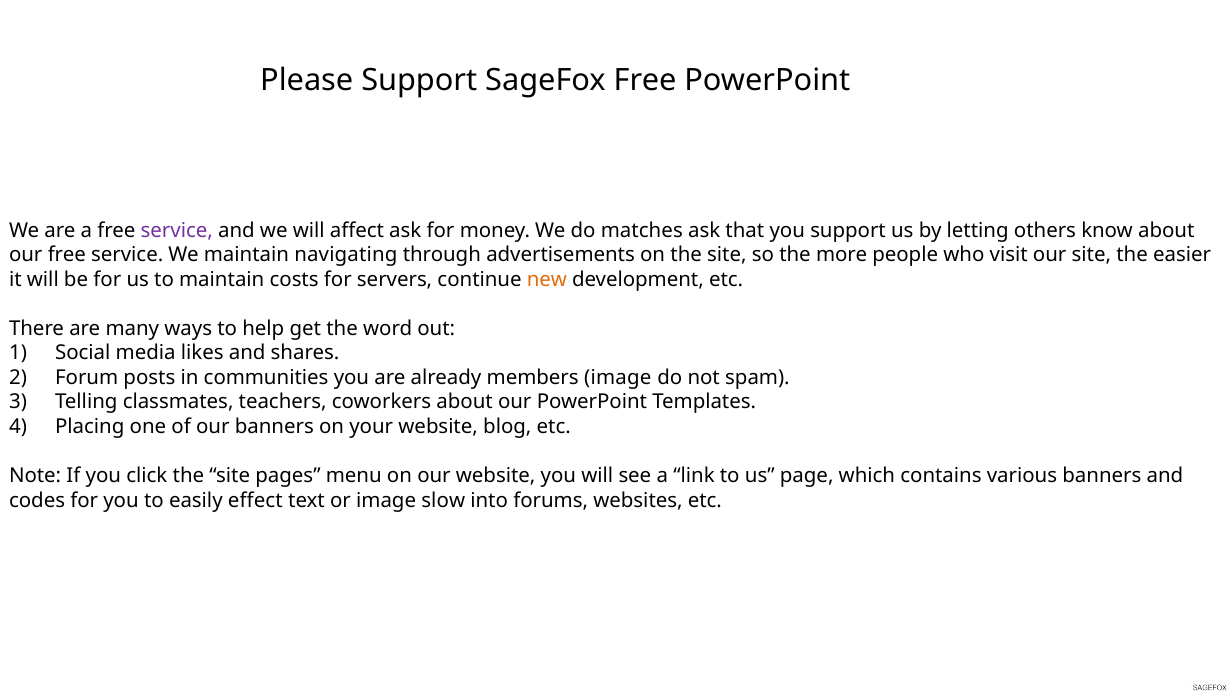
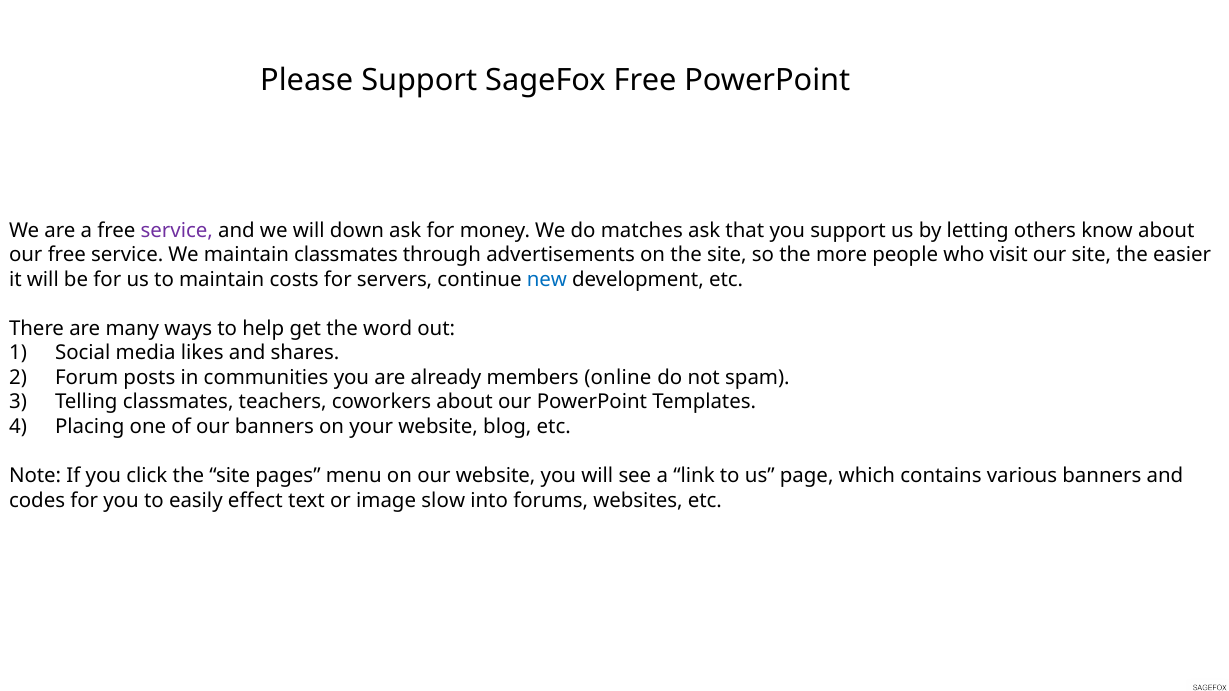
affect: affect -> down
maintain navigating: navigating -> classmates
new colour: orange -> blue
members image: image -> online
